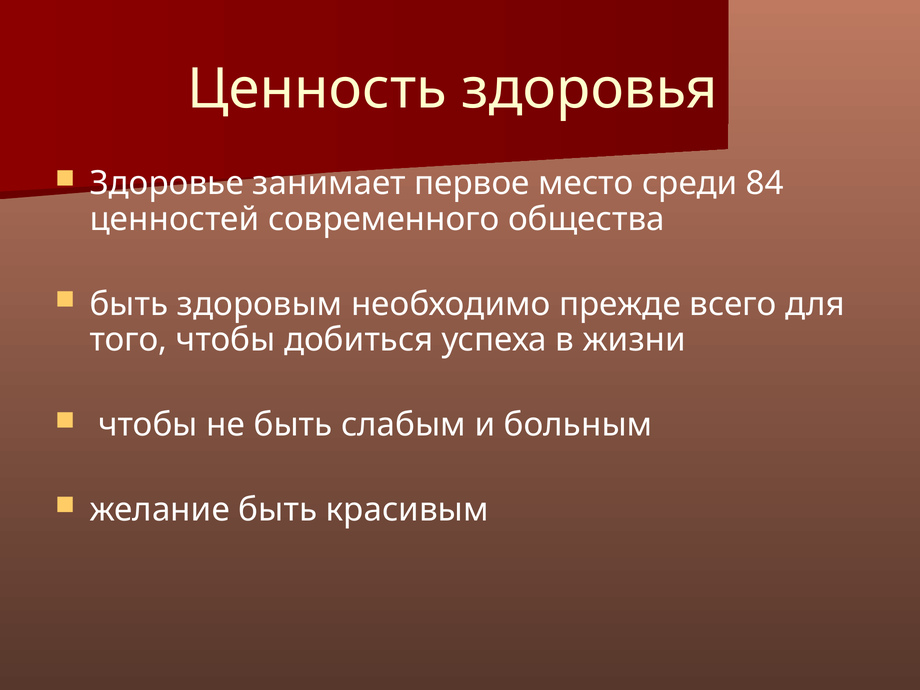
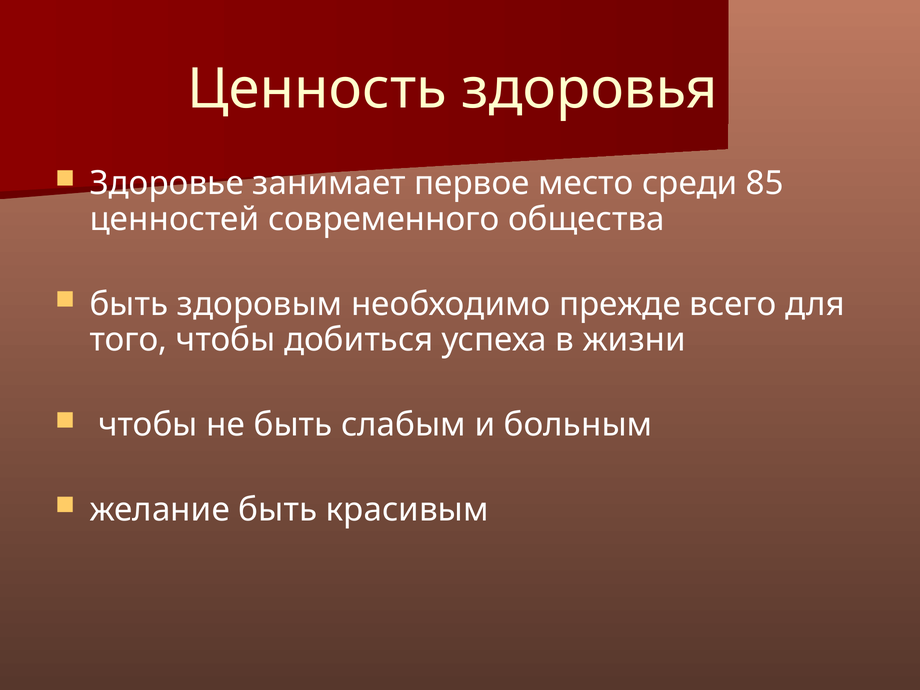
84: 84 -> 85
